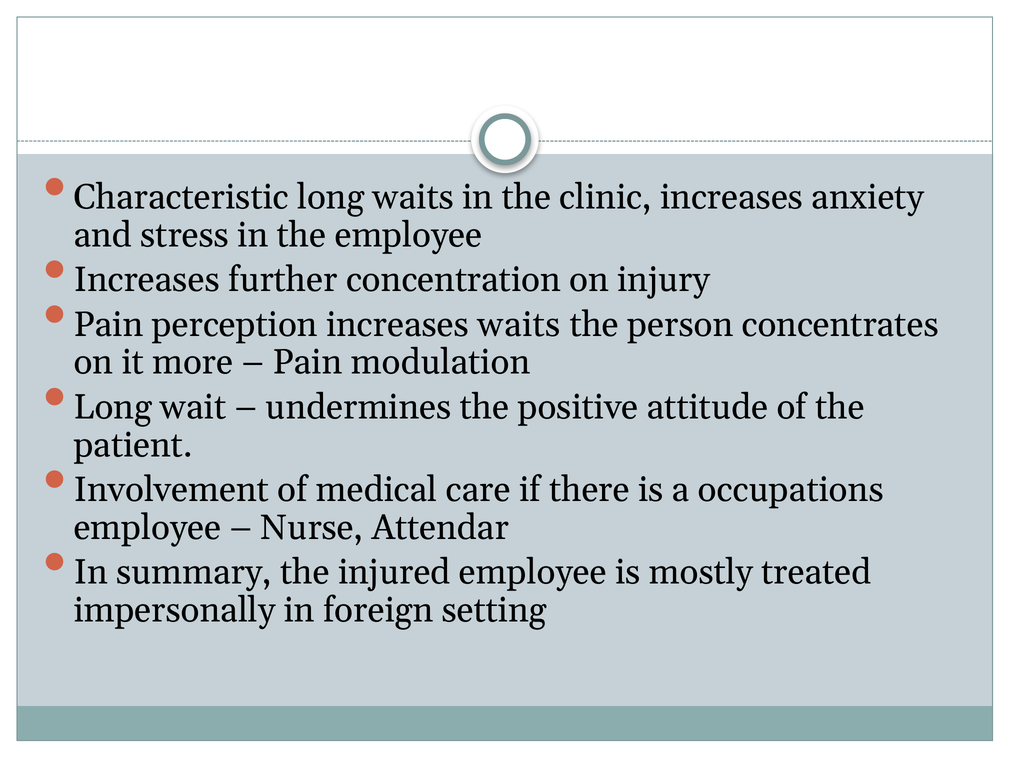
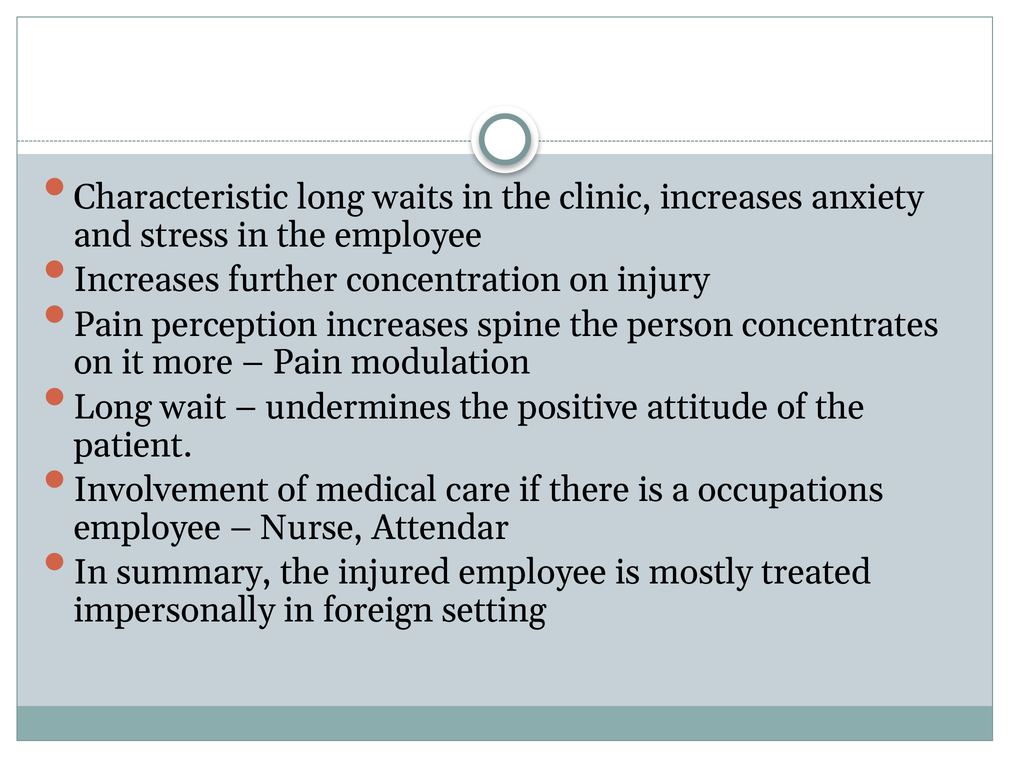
increases waits: waits -> spine
